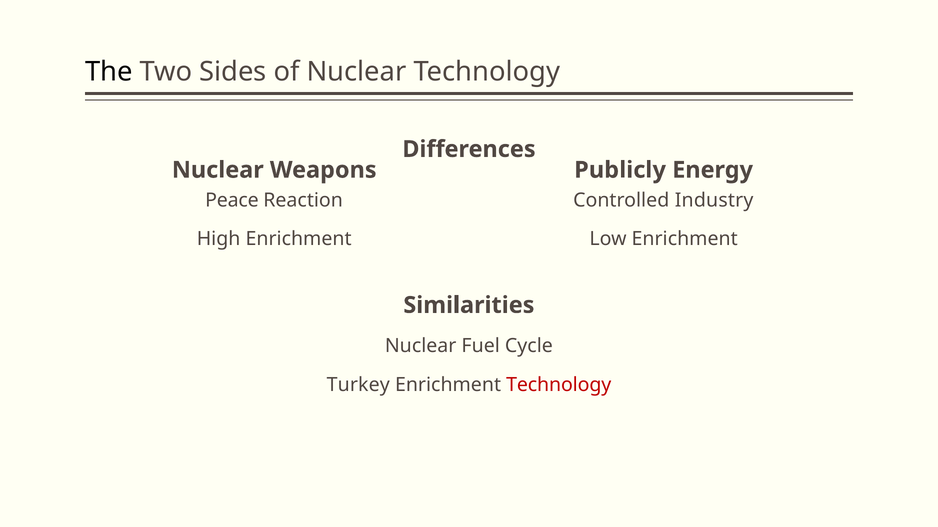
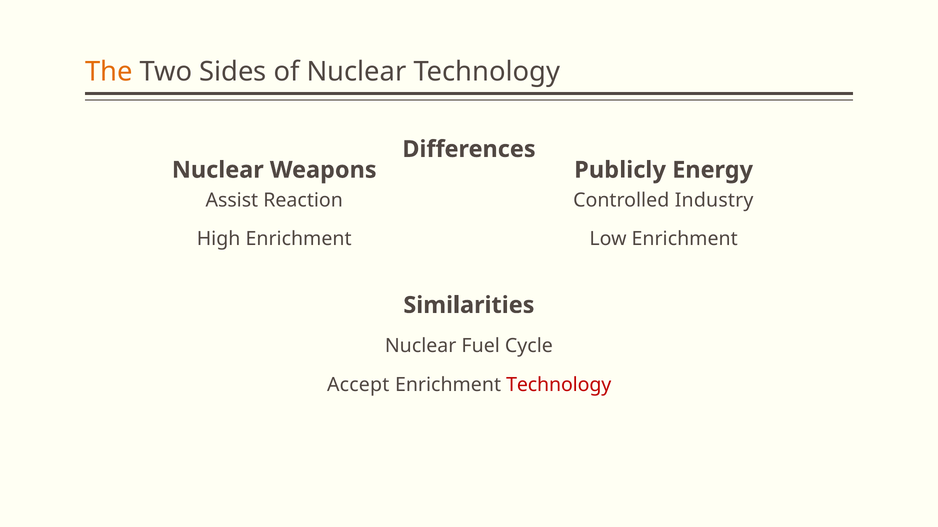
The colour: black -> orange
Peace: Peace -> Assist
Turkey: Turkey -> Accept
